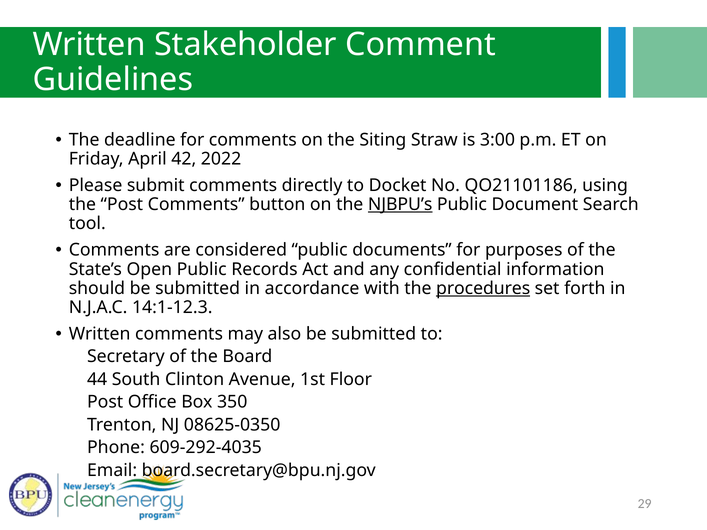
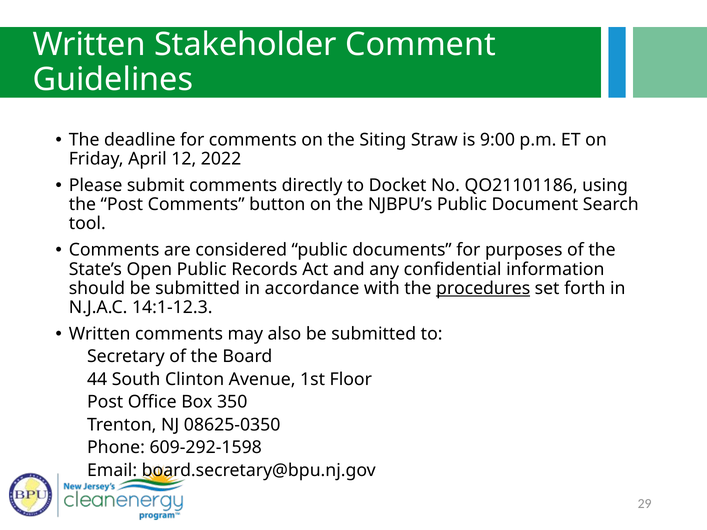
3:00: 3:00 -> 9:00
42: 42 -> 12
NJBPU’s underline: present -> none
609-292-4035: 609-292-4035 -> 609-292-1598
